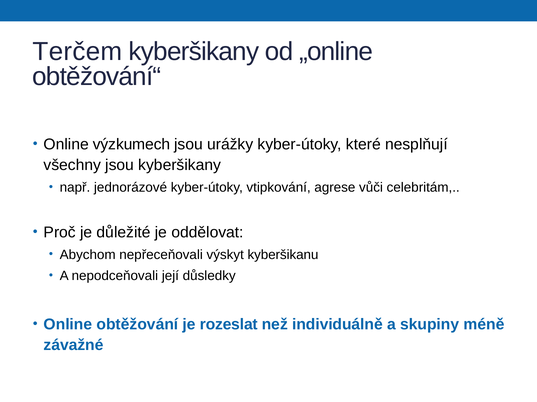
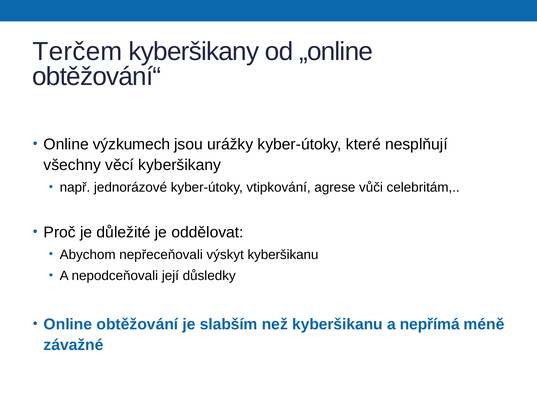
všechny jsou: jsou -> věcí
rozeslat: rozeslat -> slabším
než individuálně: individuálně -> kyberšikanu
skupiny: skupiny -> nepřímá
